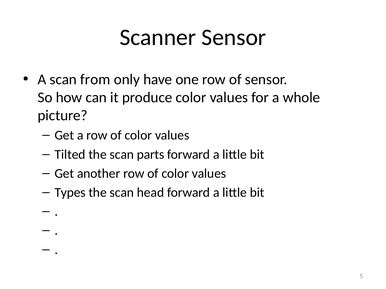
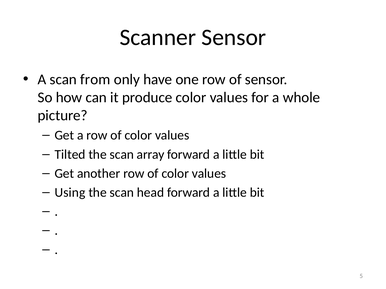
parts: parts -> array
Types: Types -> Using
